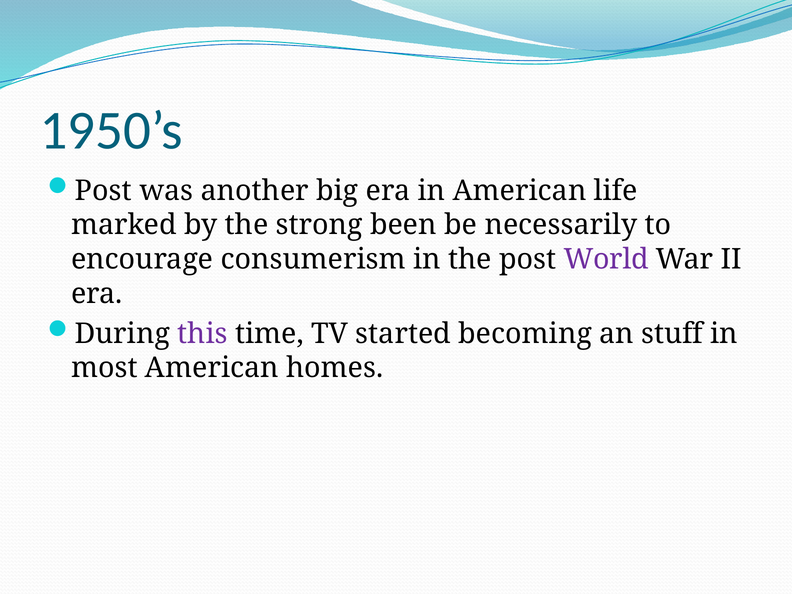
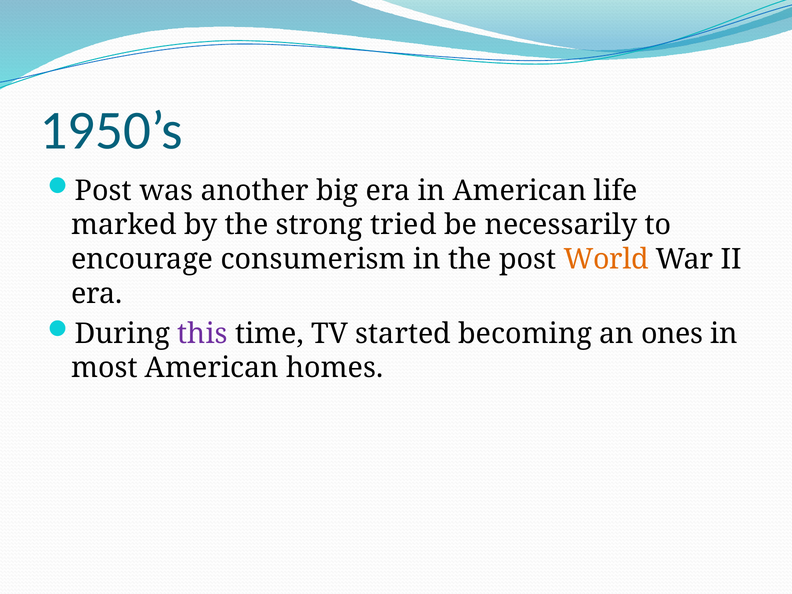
been: been -> tried
World colour: purple -> orange
stuff: stuff -> ones
